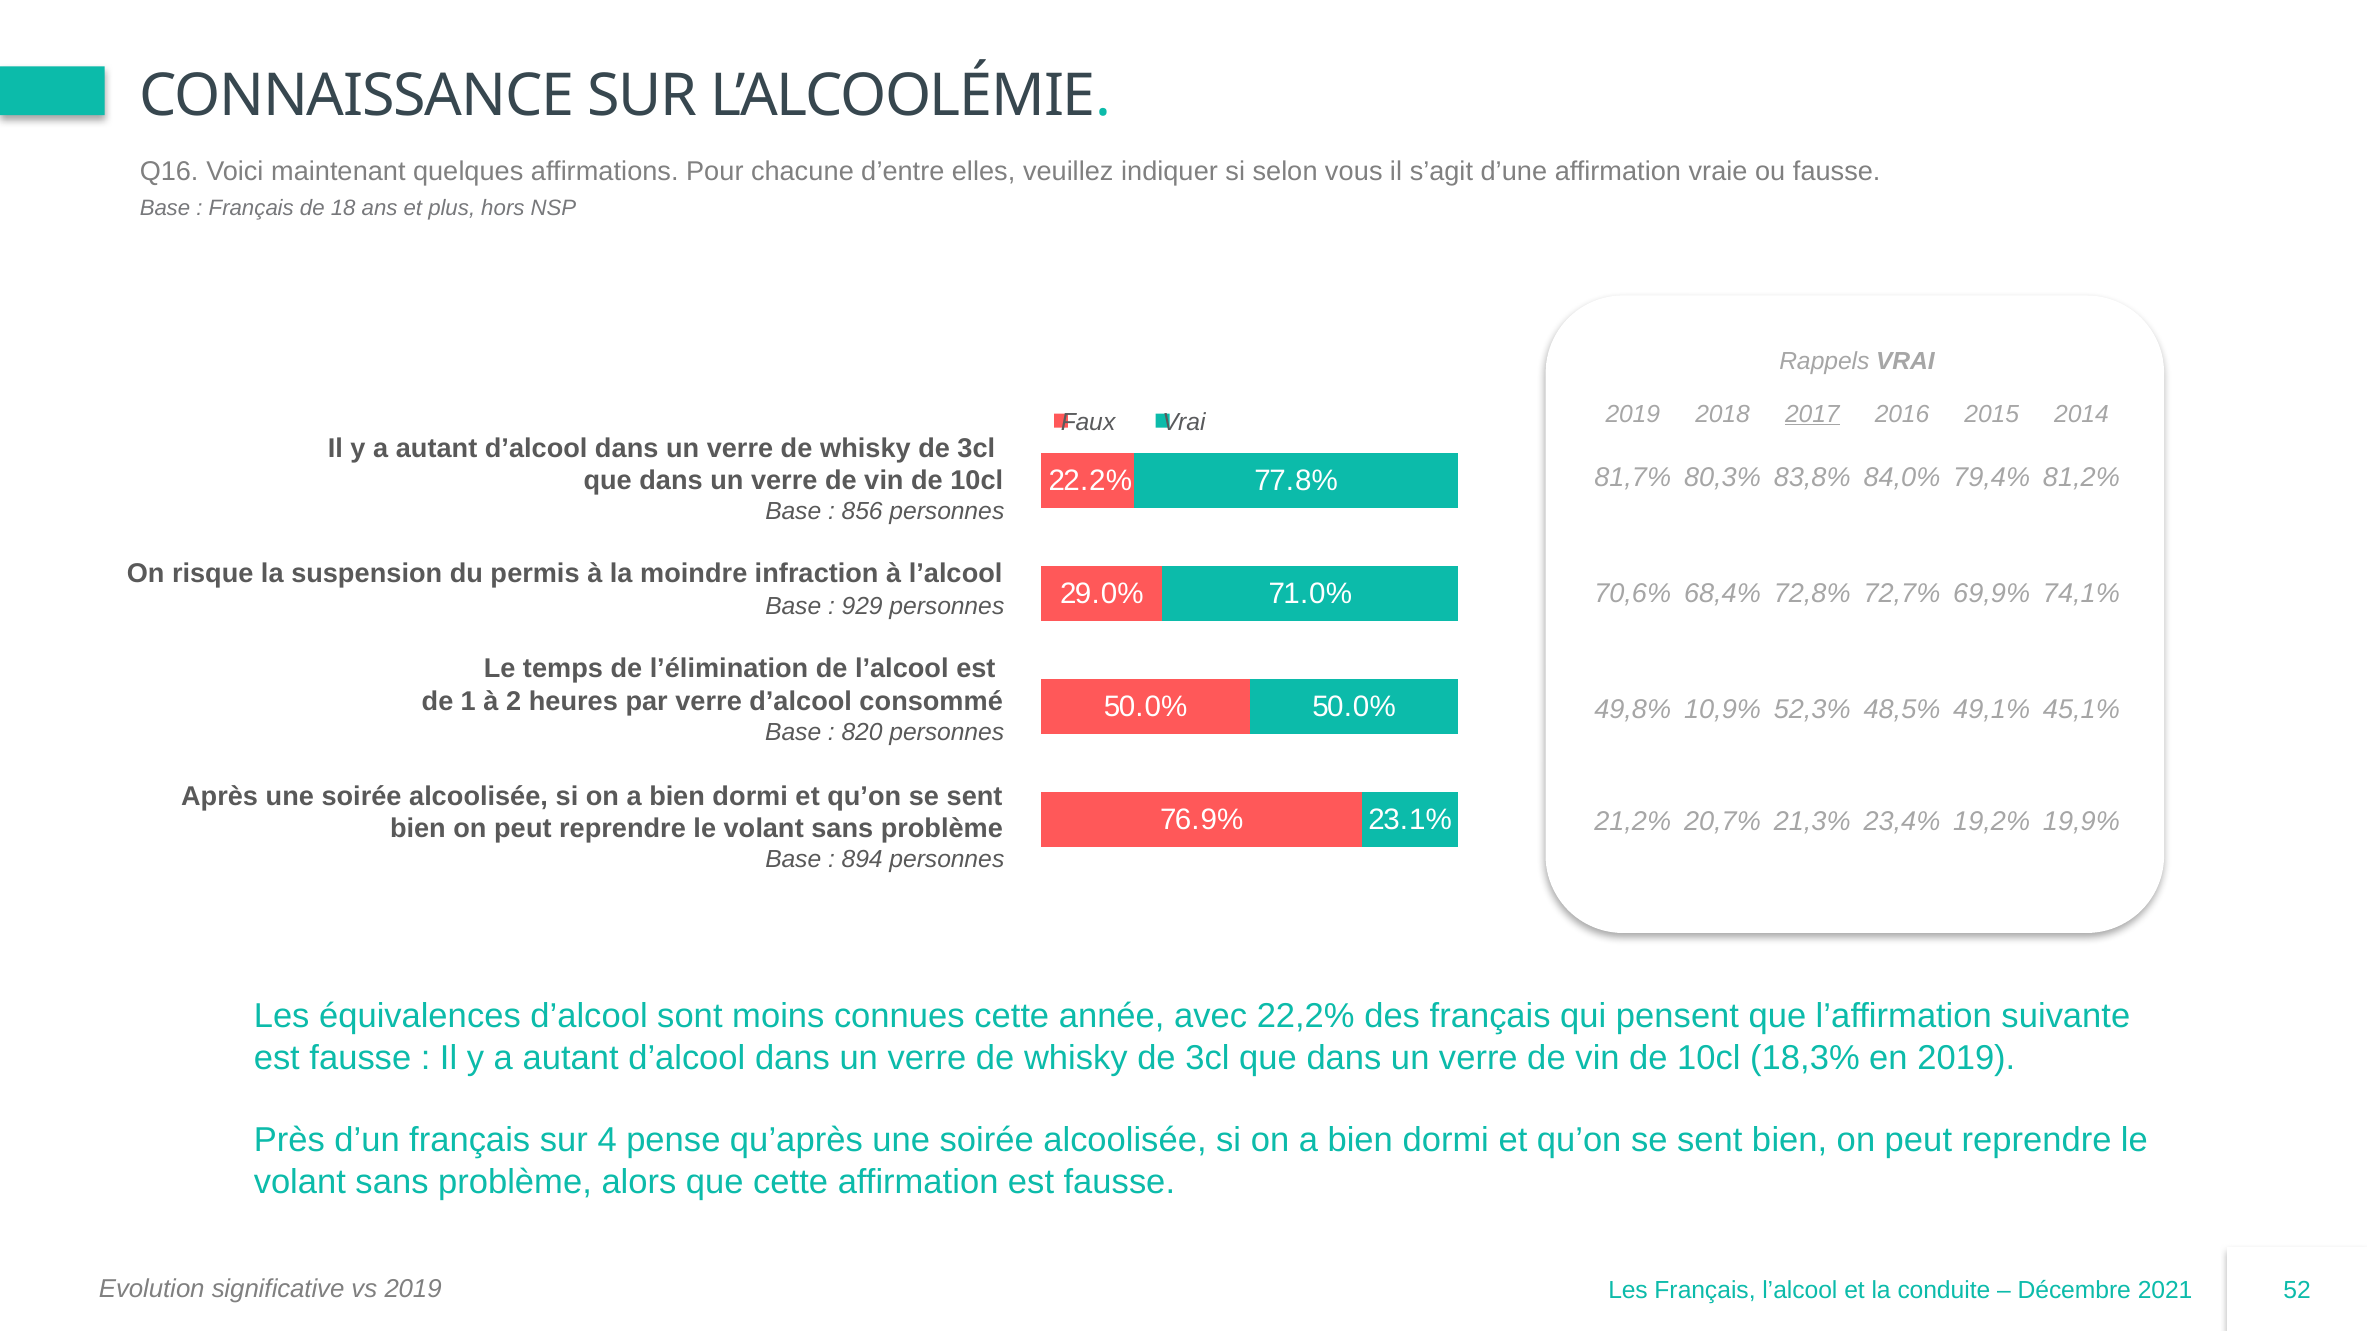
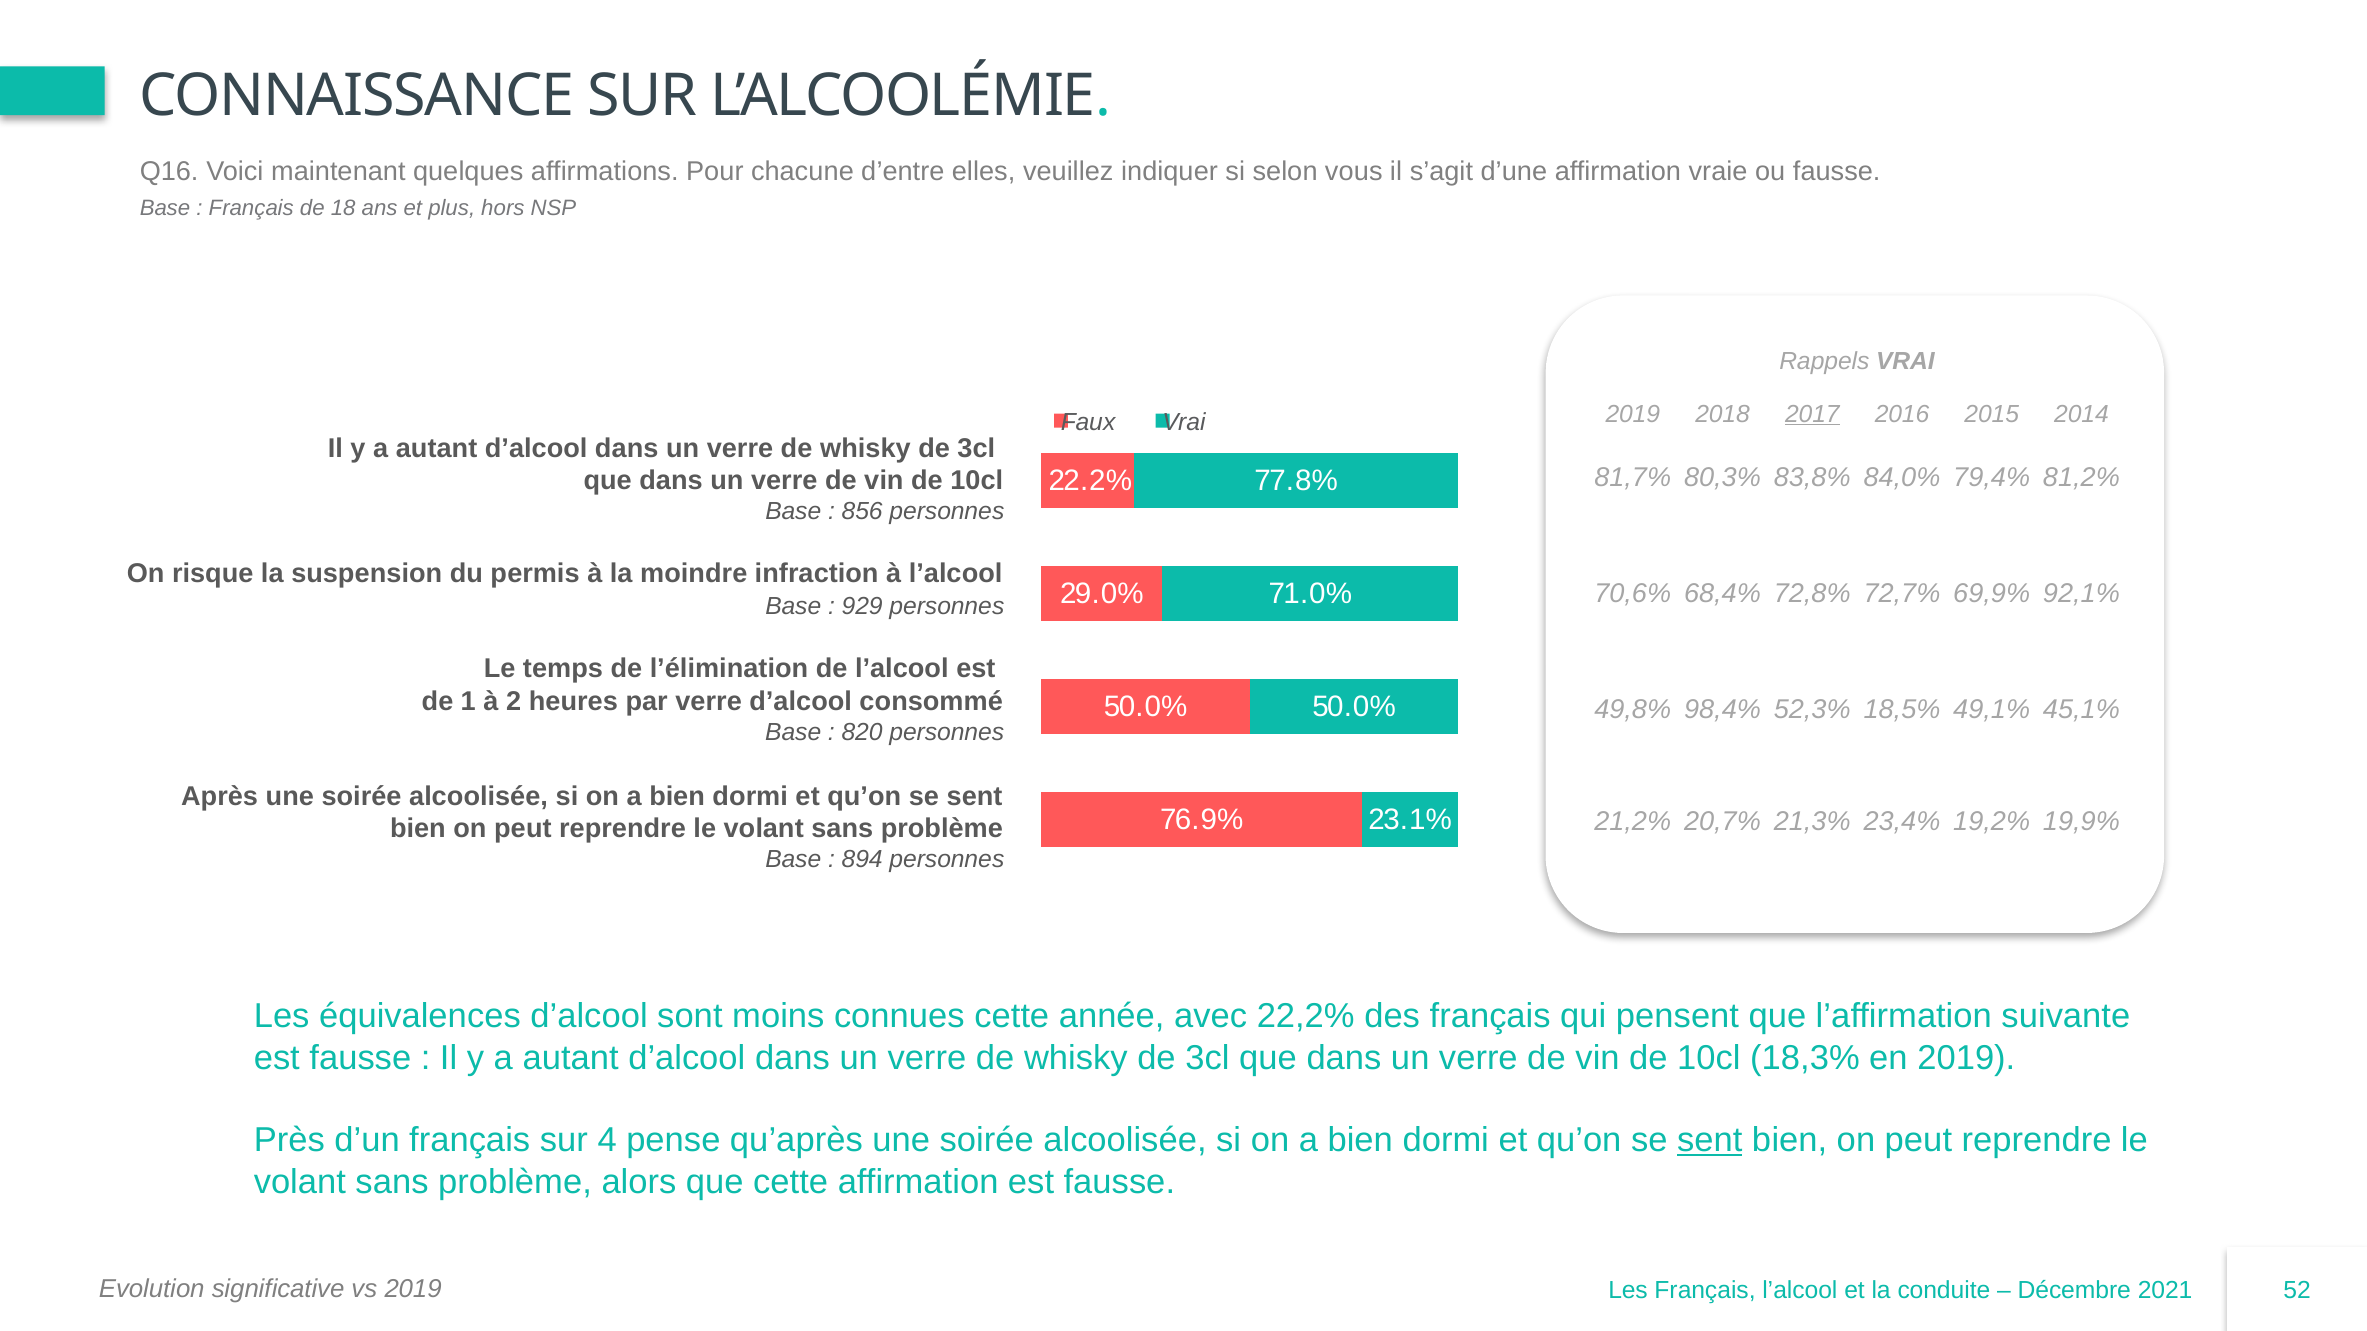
74,1%: 74,1% -> 92,1%
10,9%: 10,9% -> 98,4%
48,5%: 48,5% -> 18,5%
sent at (1710, 1141) underline: none -> present
